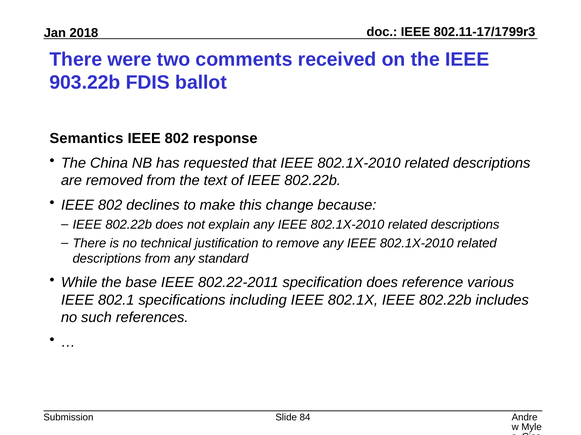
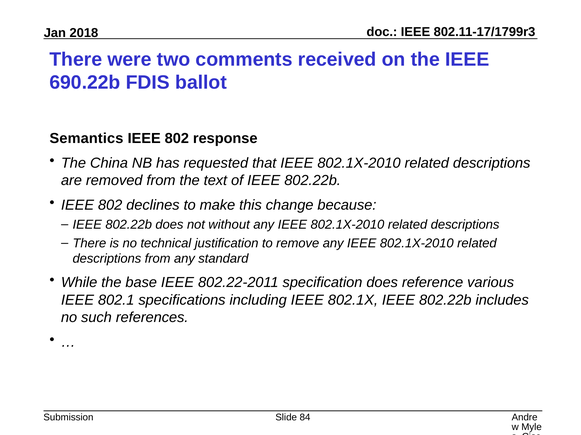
903.22b: 903.22b -> 690.22b
explain: explain -> without
